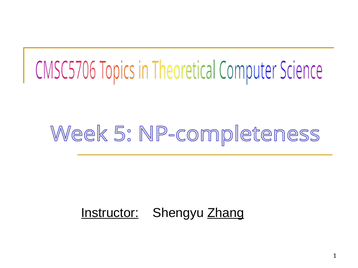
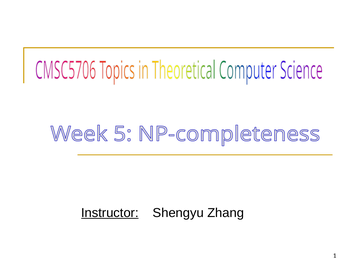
Zhang underline: present -> none
